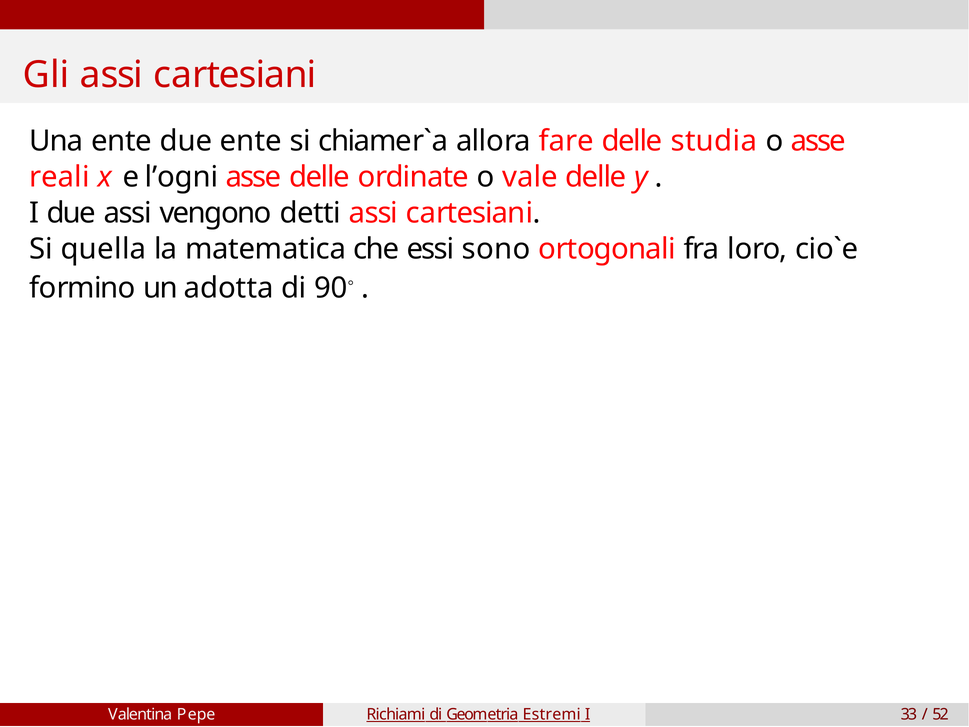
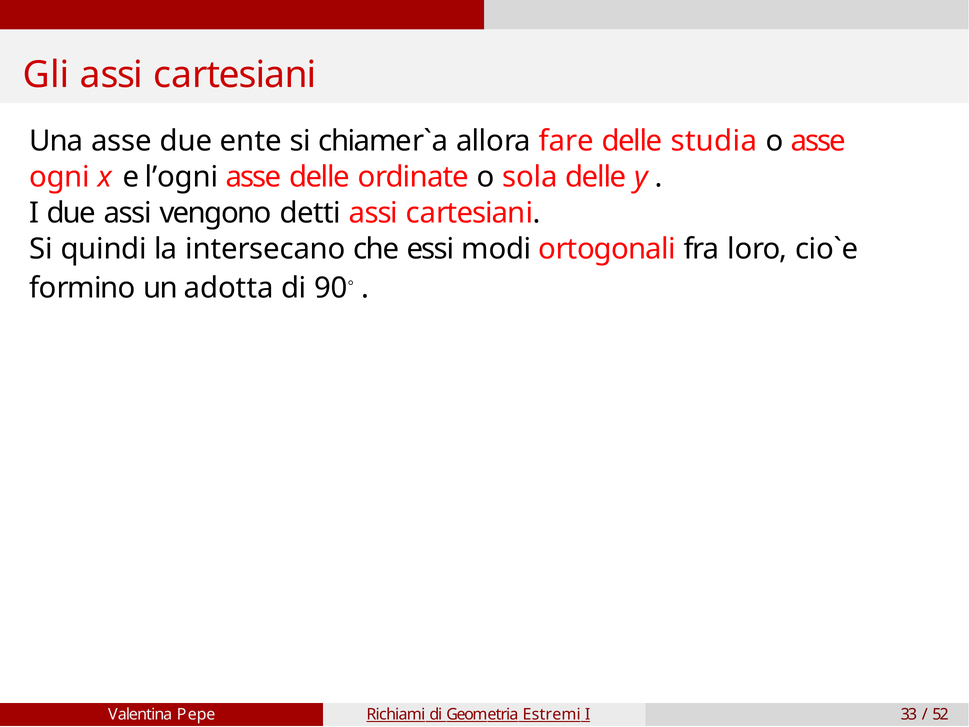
Una ente: ente -> asse
reali: reali -> ogni
vale: vale -> sola
quella: quella -> quindi
matematica: matematica -> intersecano
sono: sono -> modi
